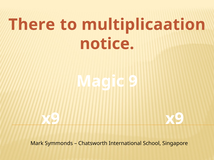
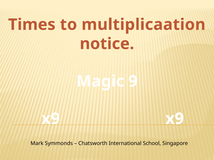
There: There -> Times
